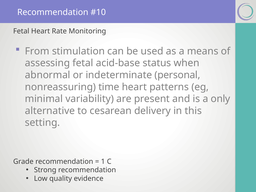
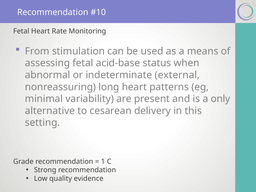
personal: personal -> external
time: time -> long
